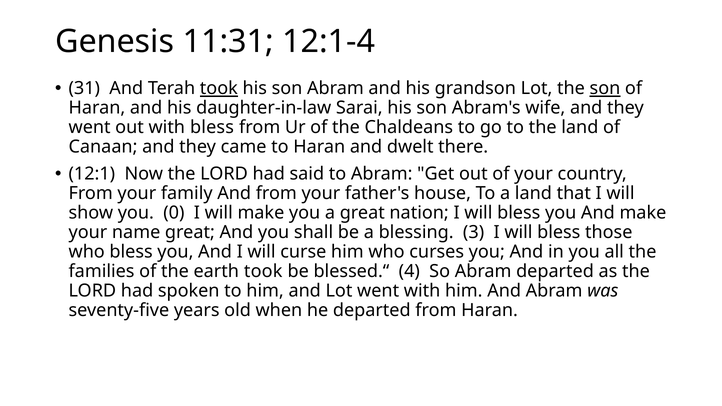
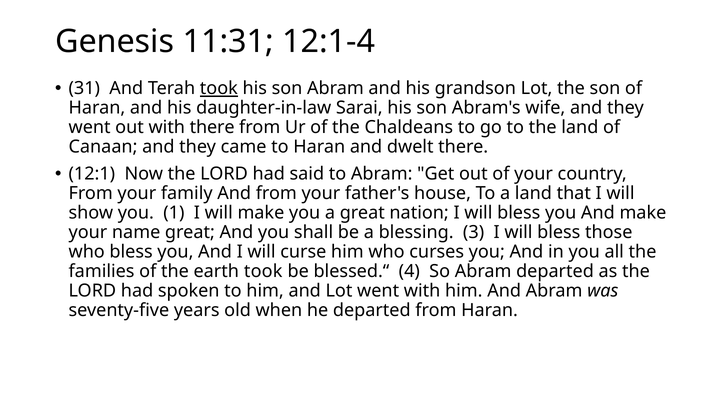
son at (605, 88) underline: present -> none
with bless: bless -> there
0: 0 -> 1
